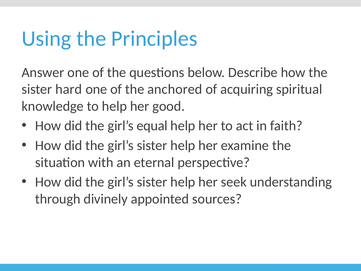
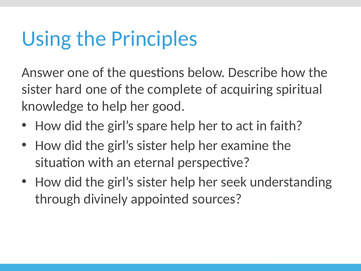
anchored: anchored -> complete
equal: equal -> spare
